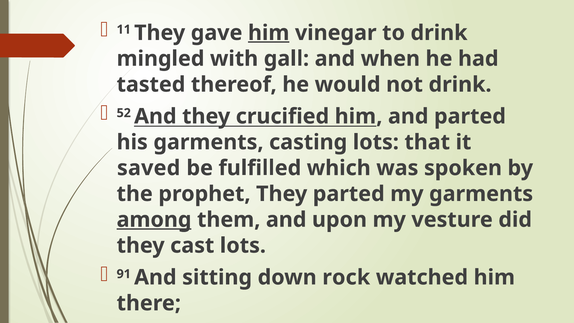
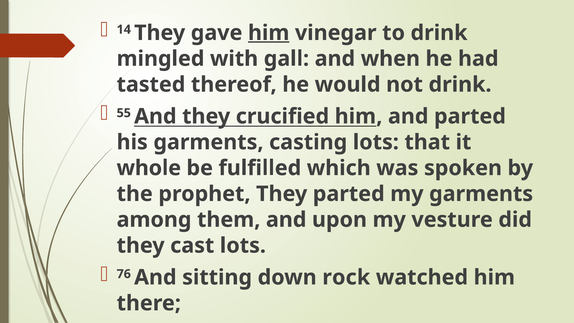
11: 11 -> 14
52: 52 -> 55
saved: saved -> whole
among underline: present -> none
91: 91 -> 76
